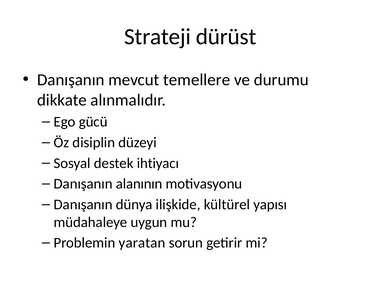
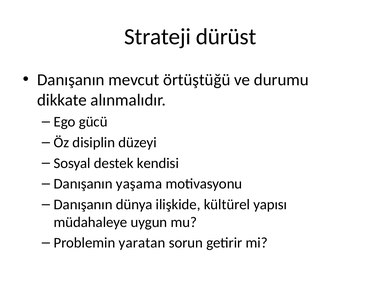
temellere: temellere -> örtüştüğü
ihtiyacı: ihtiyacı -> kendisi
alanının: alanının -> yaşama
